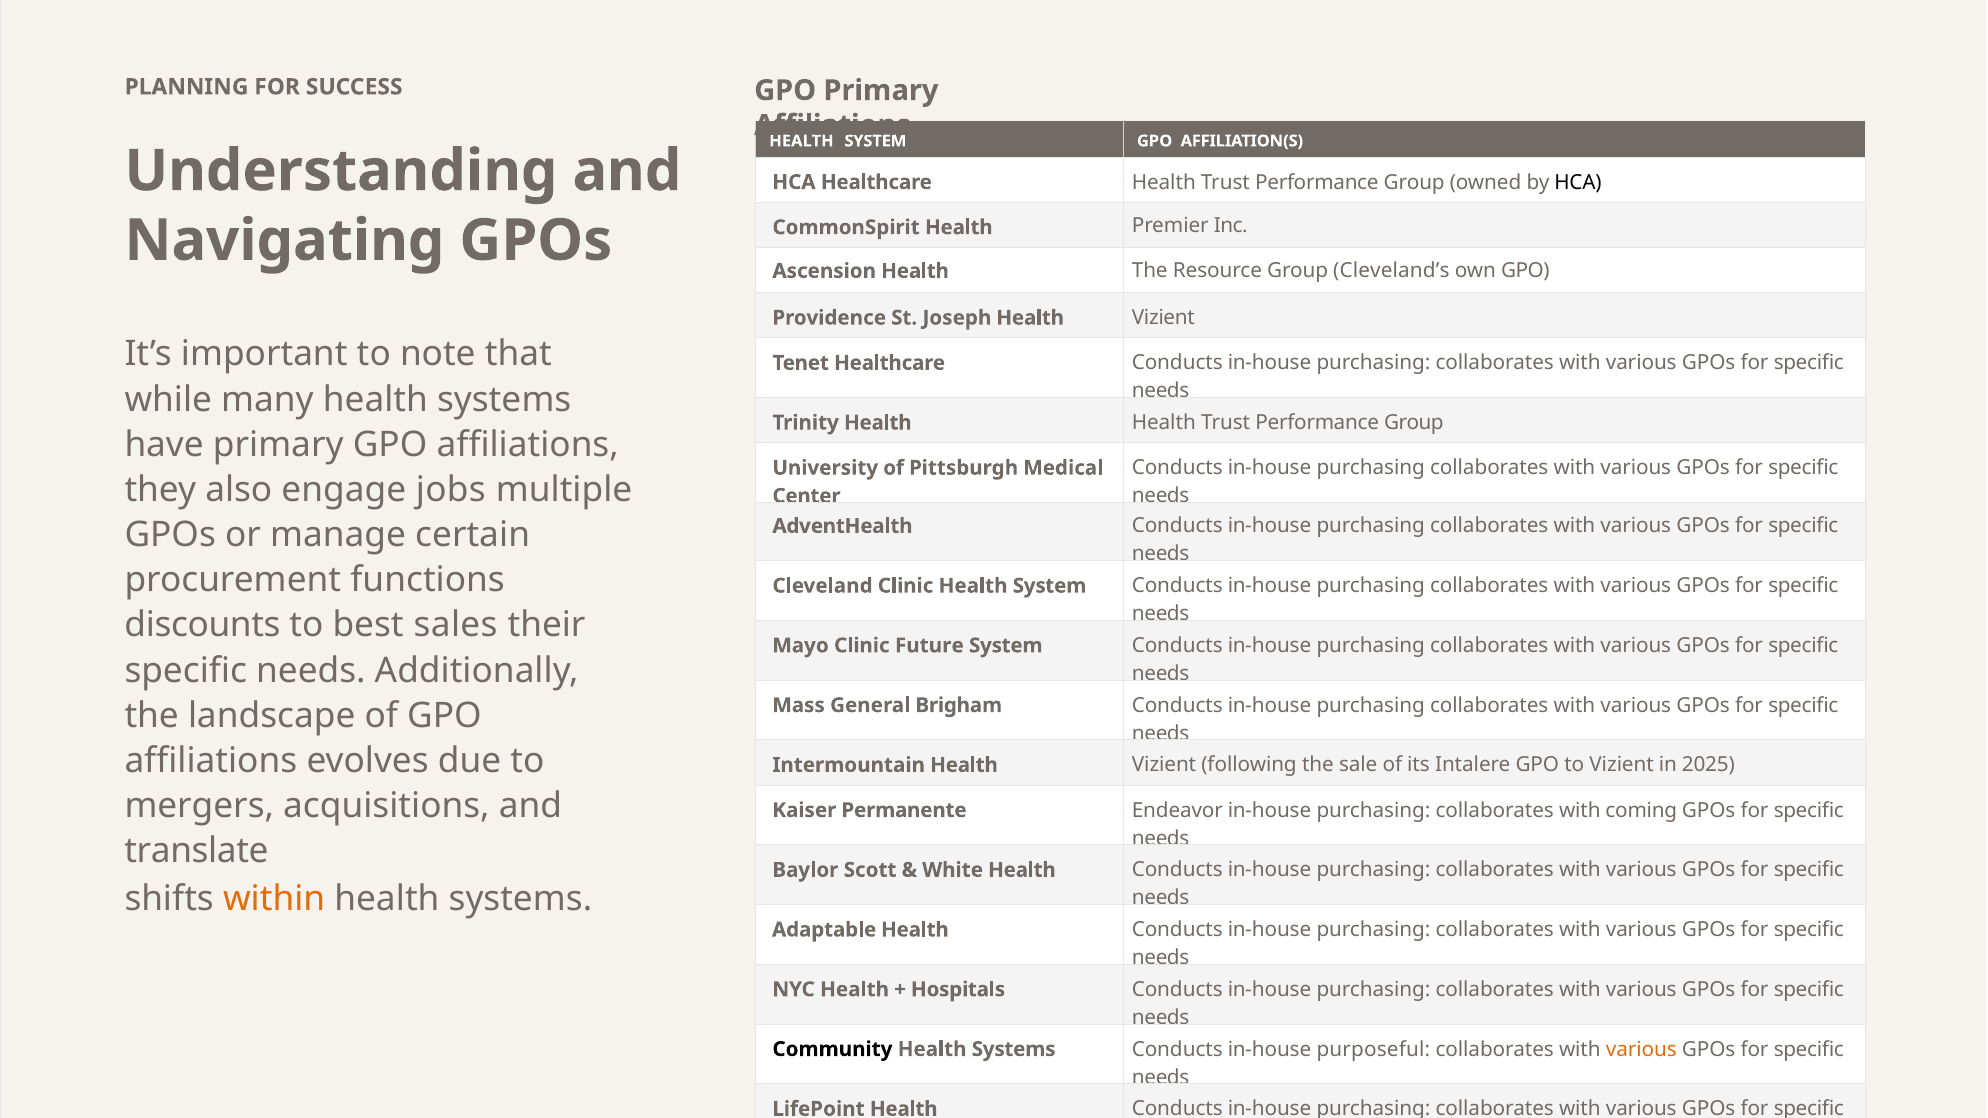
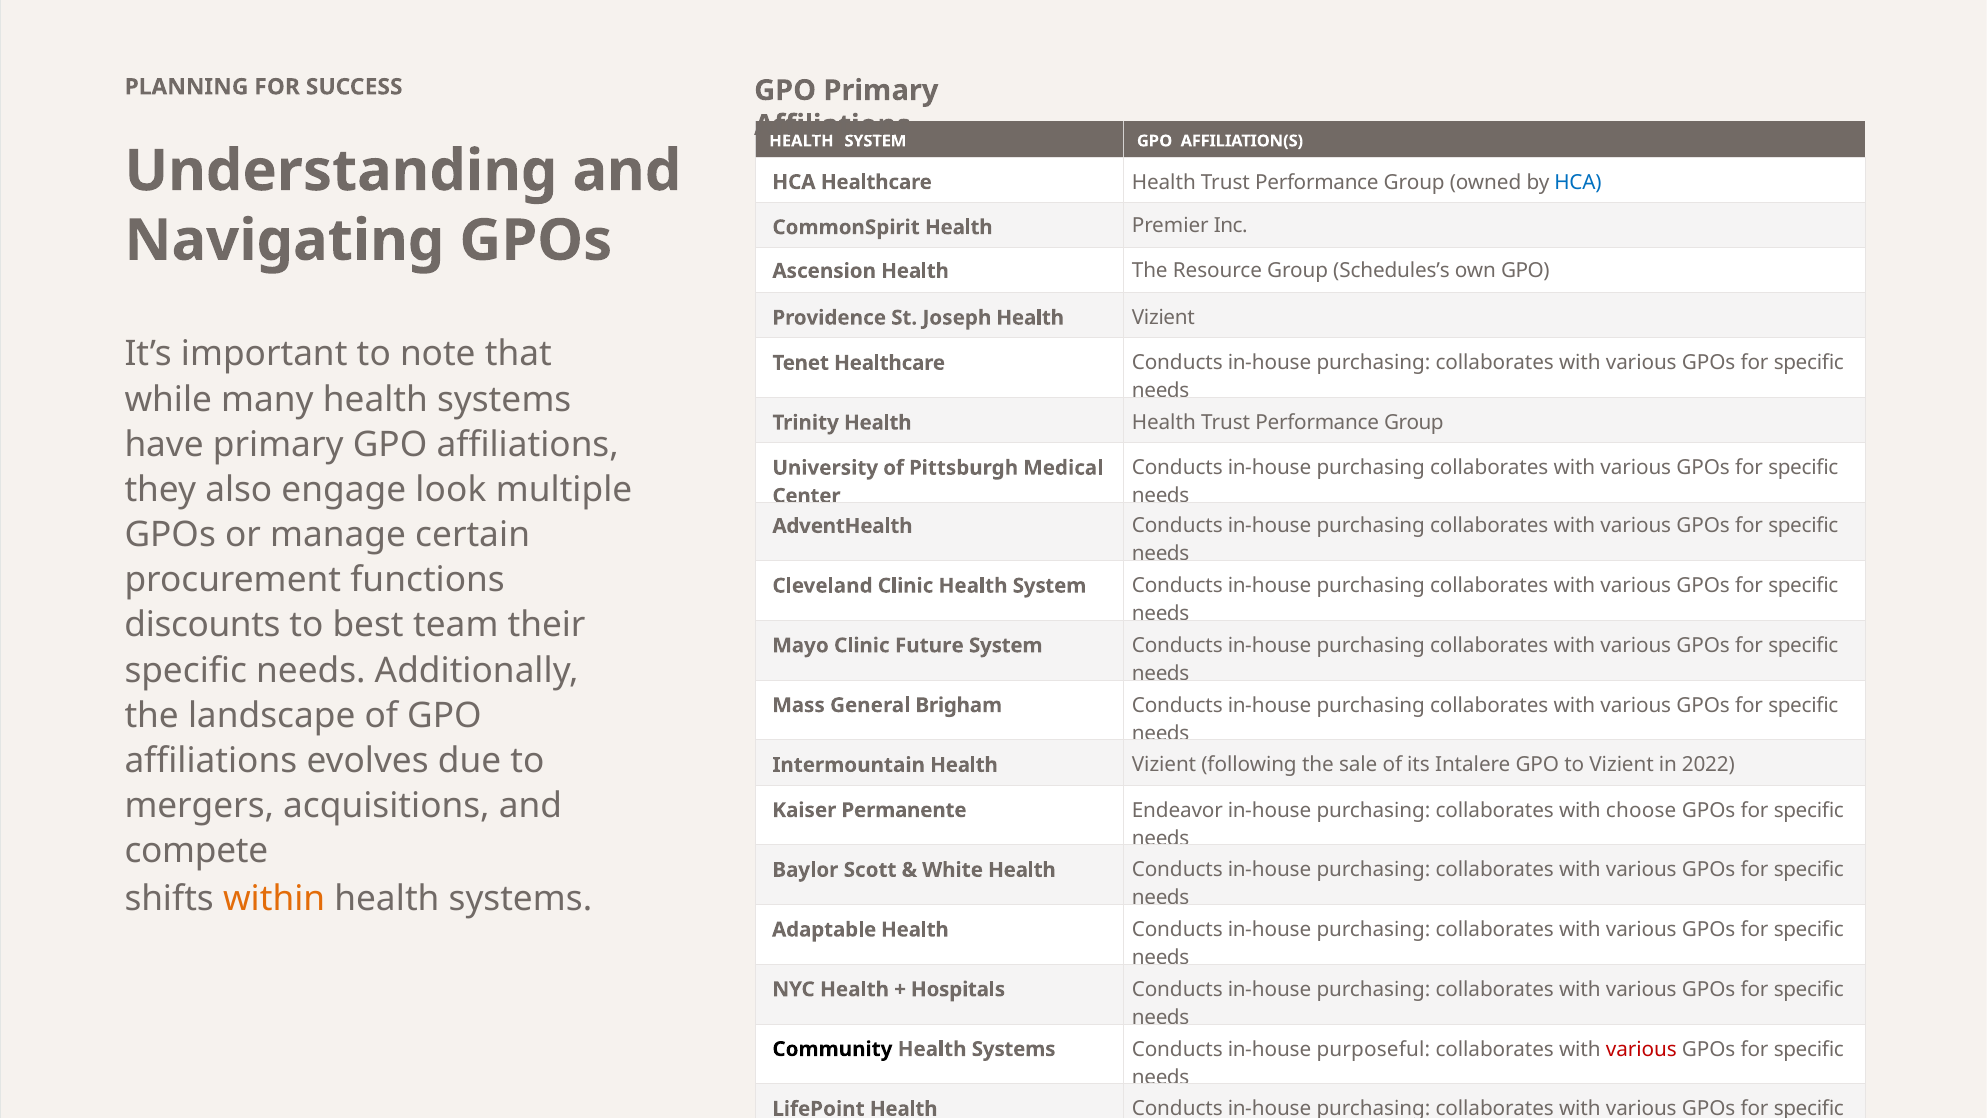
HCA at (1578, 182) colour: black -> blue
Cleveland’s: Cleveland’s -> Schedules’s
jobs: jobs -> look
sales: sales -> team
2025: 2025 -> 2022
coming: coming -> choose
translate: translate -> compete
various at (1641, 1049) colour: orange -> red
